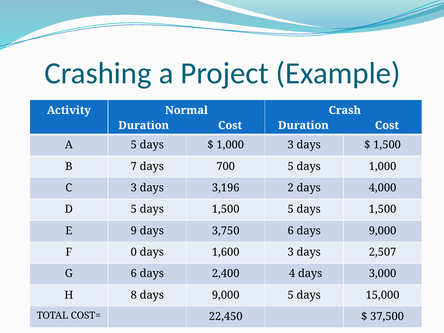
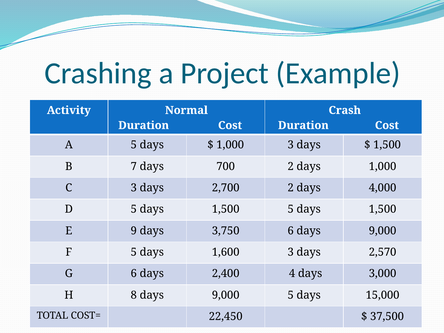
700 5: 5 -> 2
3,196: 3,196 -> 2,700
F 0: 0 -> 5
2,507: 2,507 -> 2,570
